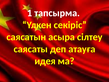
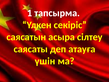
идея: идея -> үшін
